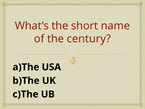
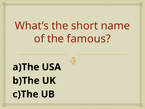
century: century -> famous
